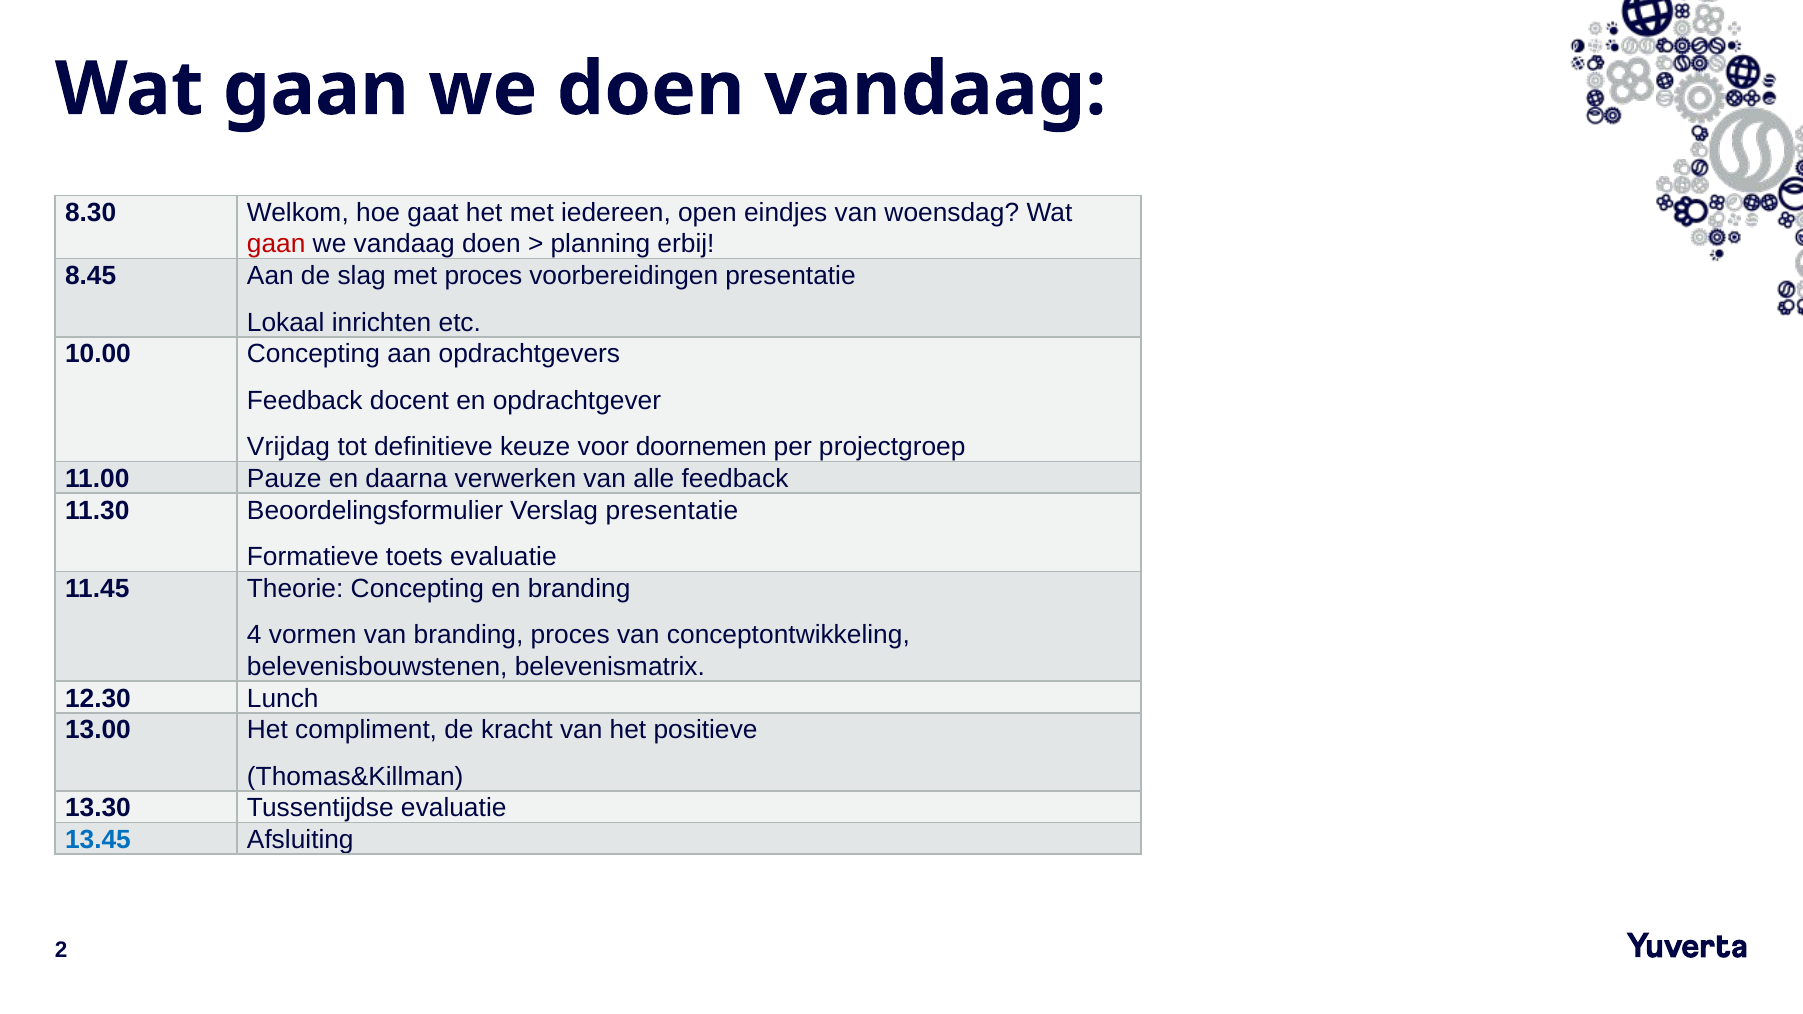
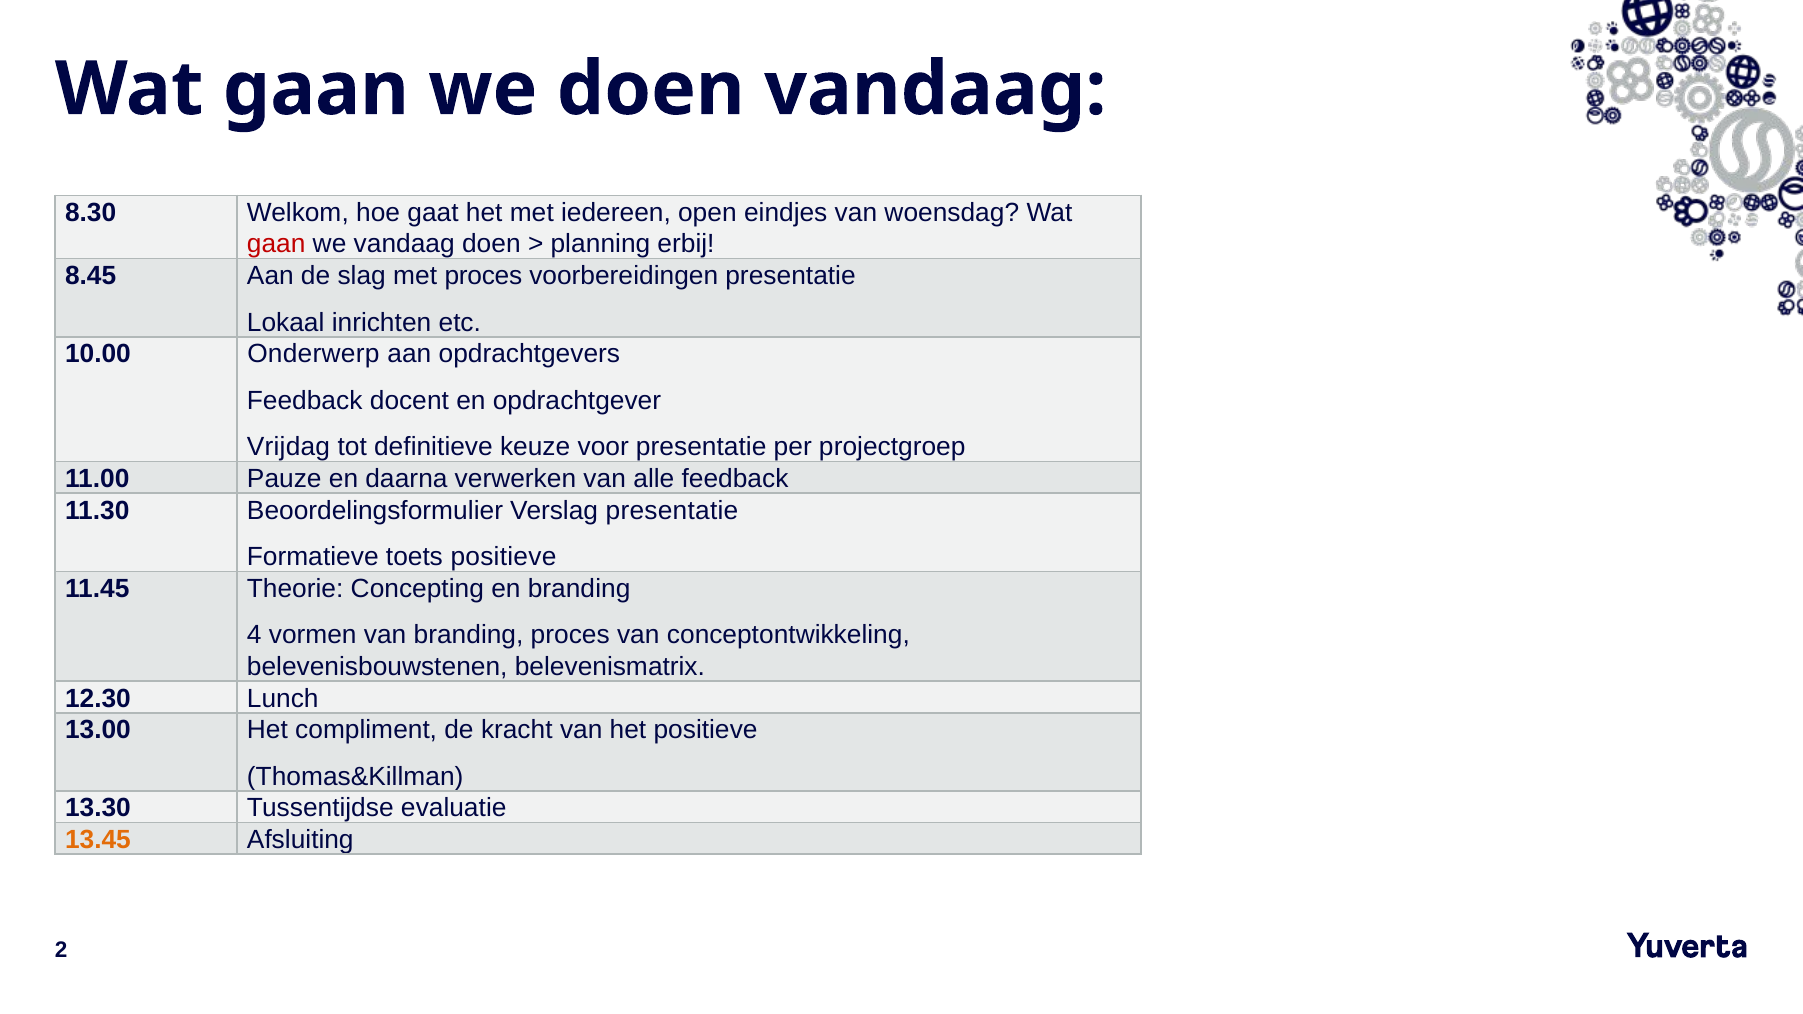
10.00 Concepting: Concepting -> Onderwerp
voor doornemen: doornemen -> presentatie
toets evaluatie: evaluatie -> positieve
13.45 colour: blue -> orange
